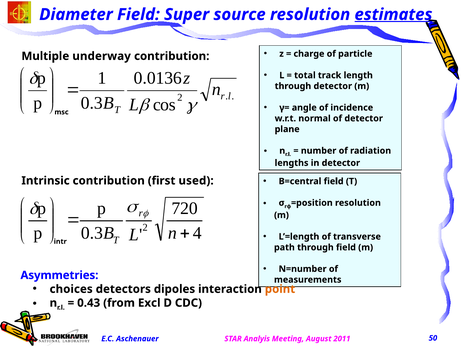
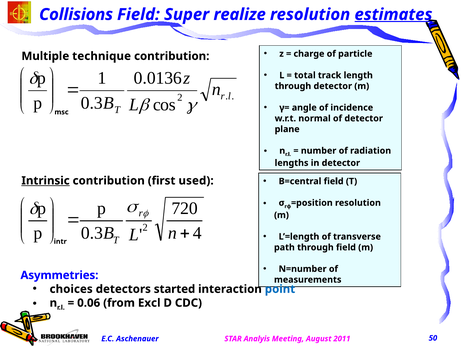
Diameter: Diameter -> Collisions
source: source -> realize
underway: underway -> technique
Intrinsic underline: none -> present
dipoles: dipoles -> started
point colour: orange -> blue
0.43: 0.43 -> 0.06
